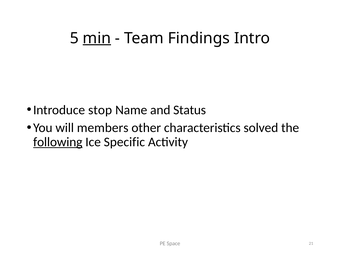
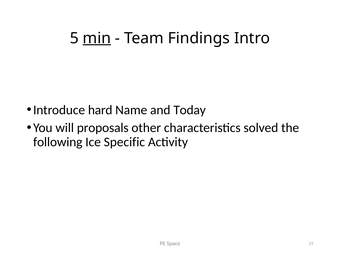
stop: stop -> hard
Status: Status -> Today
members: members -> proposals
following underline: present -> none
